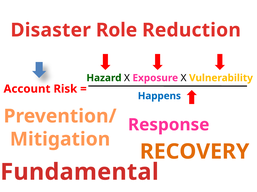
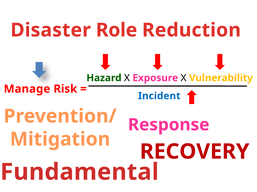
Account: Account -> Manage
Happens: Happens -> Incident
RECOVERY colour: orange -> red
